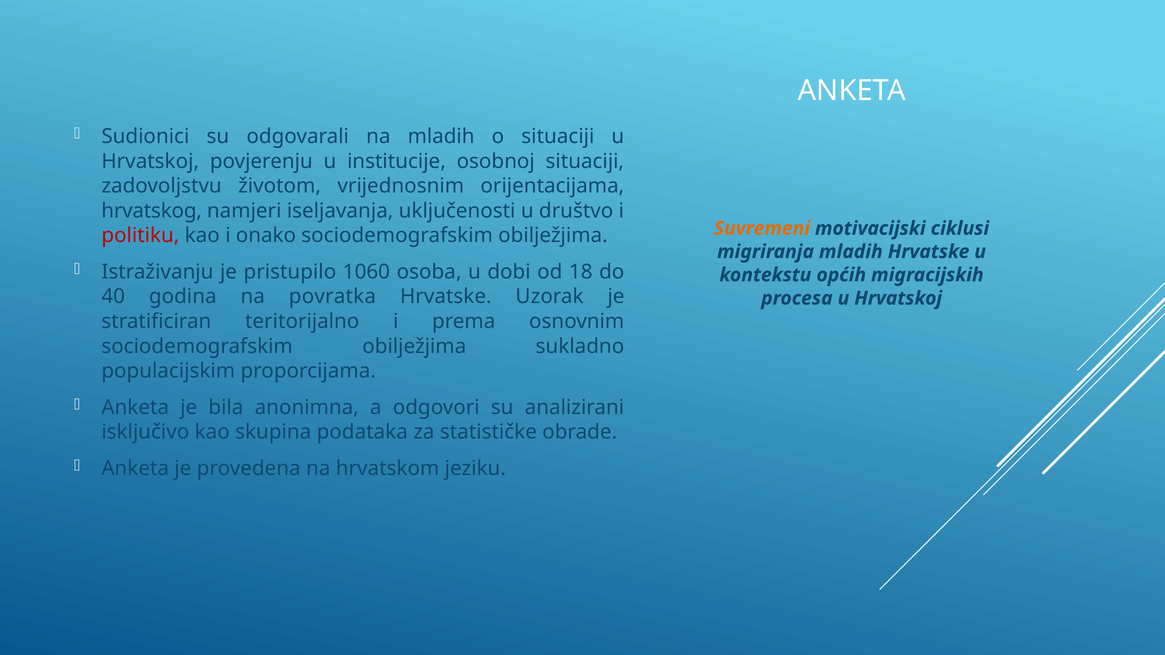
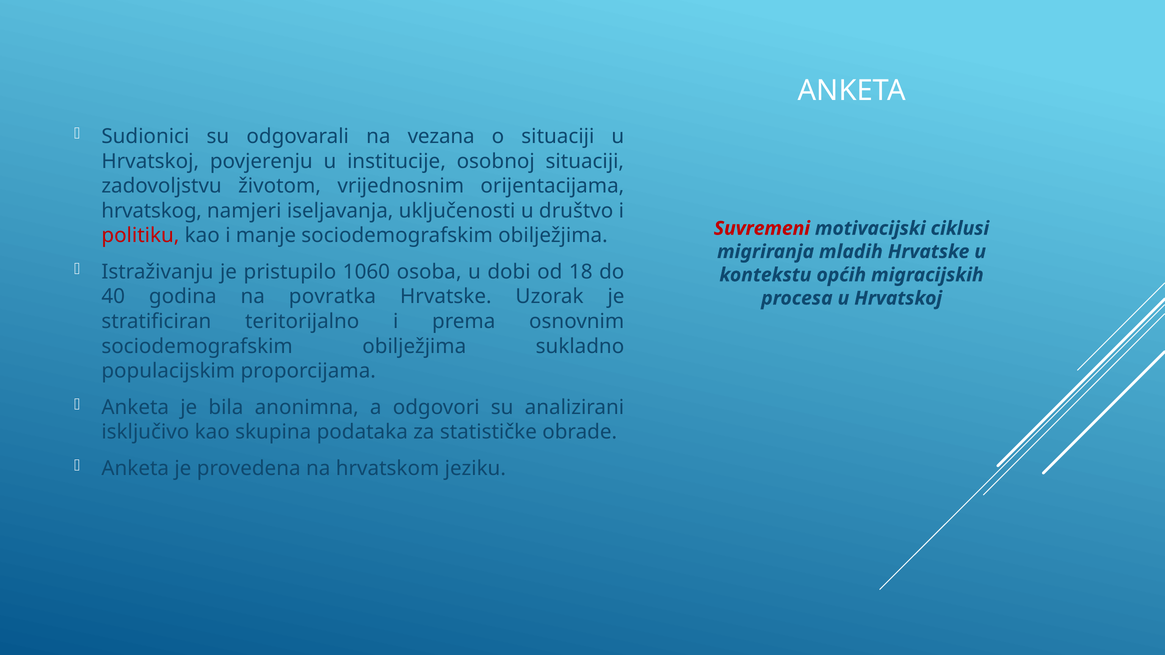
na mladih: mladih -> vezana
Suvremeni colour: orange -> red
onako: onako -> manje
